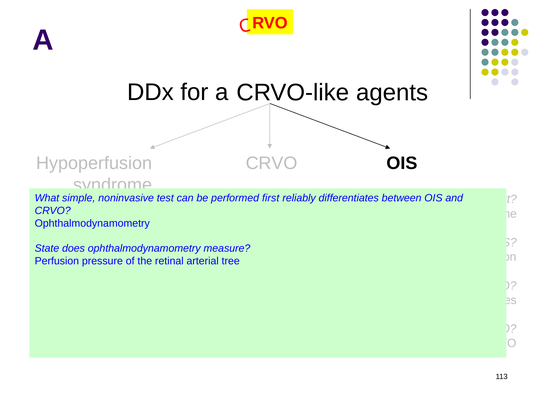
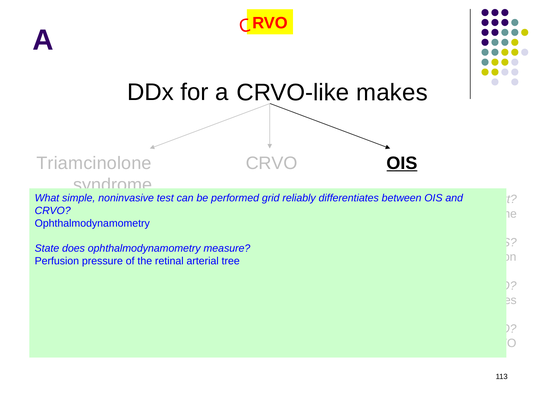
agents: agents -> makes
Hypoperfusion at (94, 163): Hypoperfusion -> Triamcinolone
OIS at (402, 163) underline: none -> present
first: first -> grid
